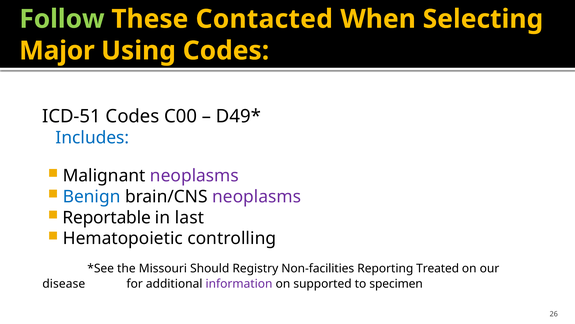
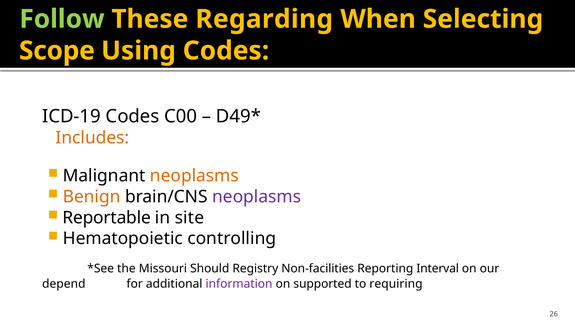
Contacted: Contacted -> Regarding
Major: Major -> Scope
ICD-51: ICD-51 -> ICD-19
Includes colour: blue -> orange
neoplasms at (194, 176) colour: purple -> orange
Benign colour: blue -> orange
last: last -> site
Treated: Treated -> Interval
disease: disease -> depend
specimen: specimen -> requiring
